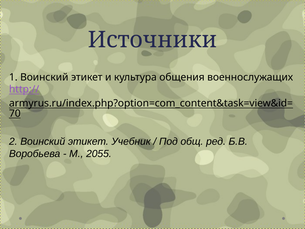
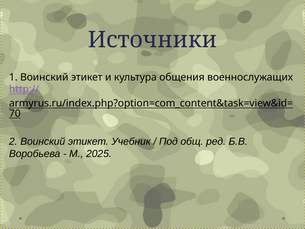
2055: 2055 -> 2025
